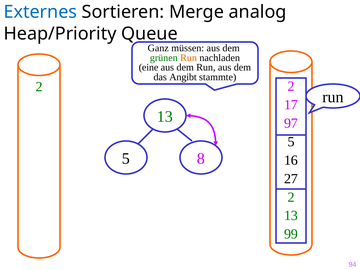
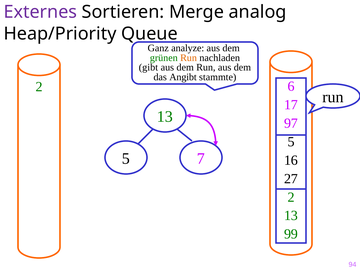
Externes colour: blue -> purple
müssen: müssen -> analyze
eine: eine -> gibt
2 2: 2 -> 6
8: 8 -> 7
